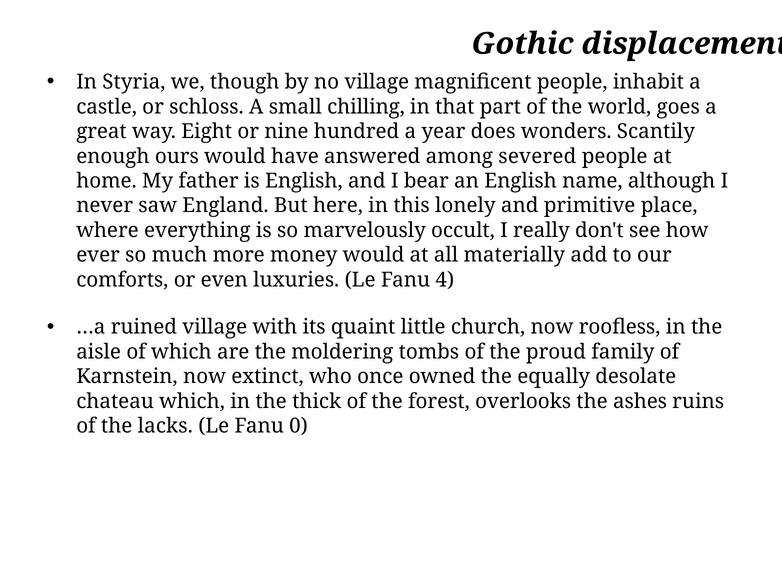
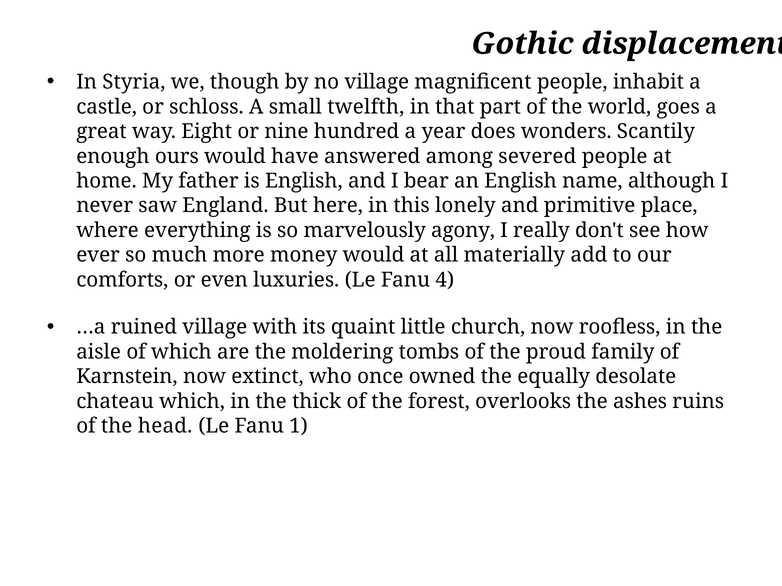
chilling: chilling -> twelfth
occult: occult -> agony
lacks: lacks -> head
0: 0 -> 1
